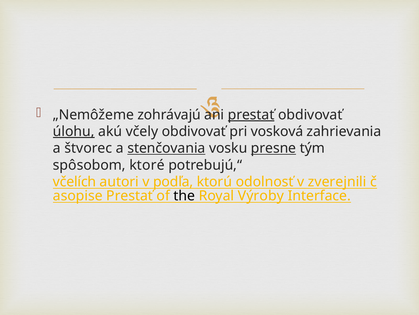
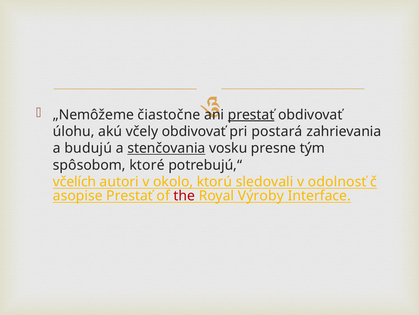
zohrávajú: zohrávajú -> čiastočne
úlohu underline: present -> none
vosková: vosková -> postará
štvorec: štvorec -> budujú
presne underline: present -> none
podľa: podľa -> okolo
odolnosť: odolnosť -> sledovali
zverejnili: zverejnili -> odolnosť
the colour: black -> red
